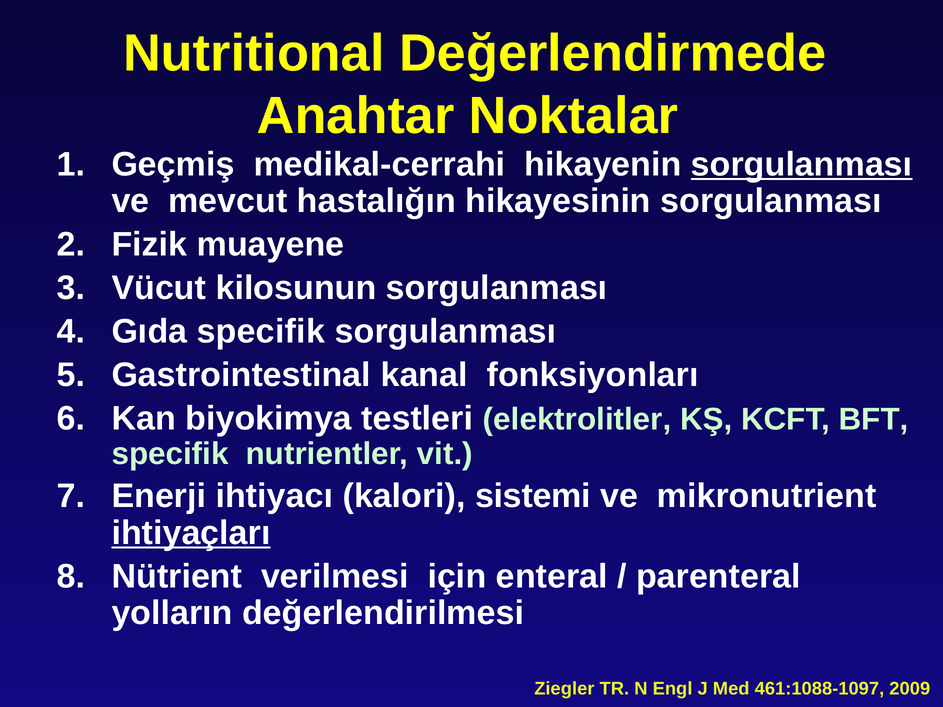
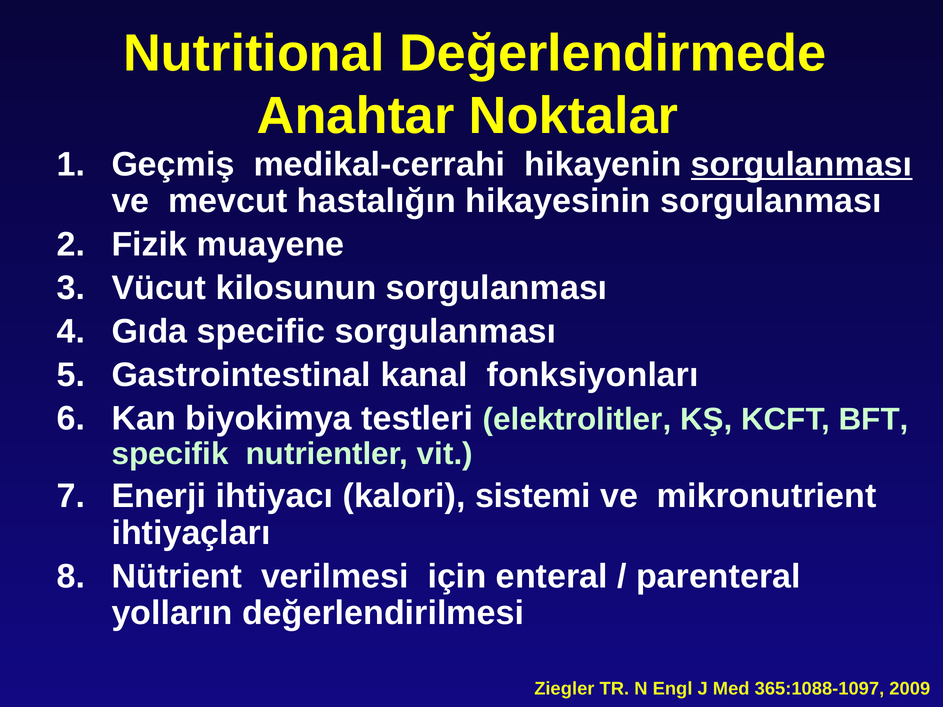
Gıda specifik: specifik -> specific
ihtiyaçları underline: present -> none
461:1088-1097: 461:1088-1097 -> 365:1088-1097
